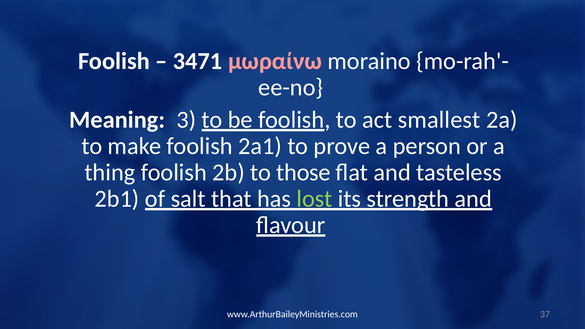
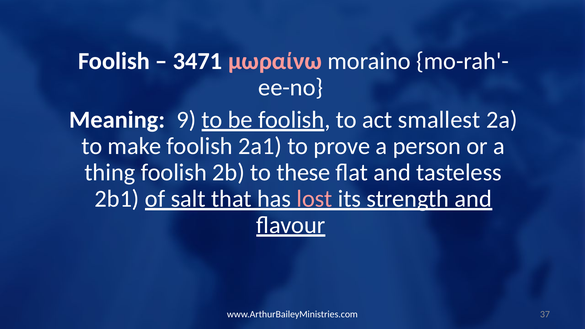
3: 3 -> 9
those: those -> these
lost colour: light green -> pink
